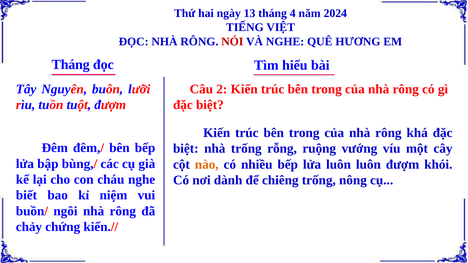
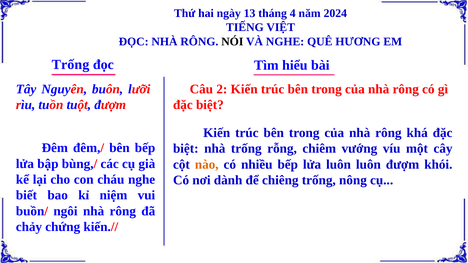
NÓI colour: red -> black
Tháng at (71, 65): Tháng -> Trống
ruộng: ruộng -> chiêm
